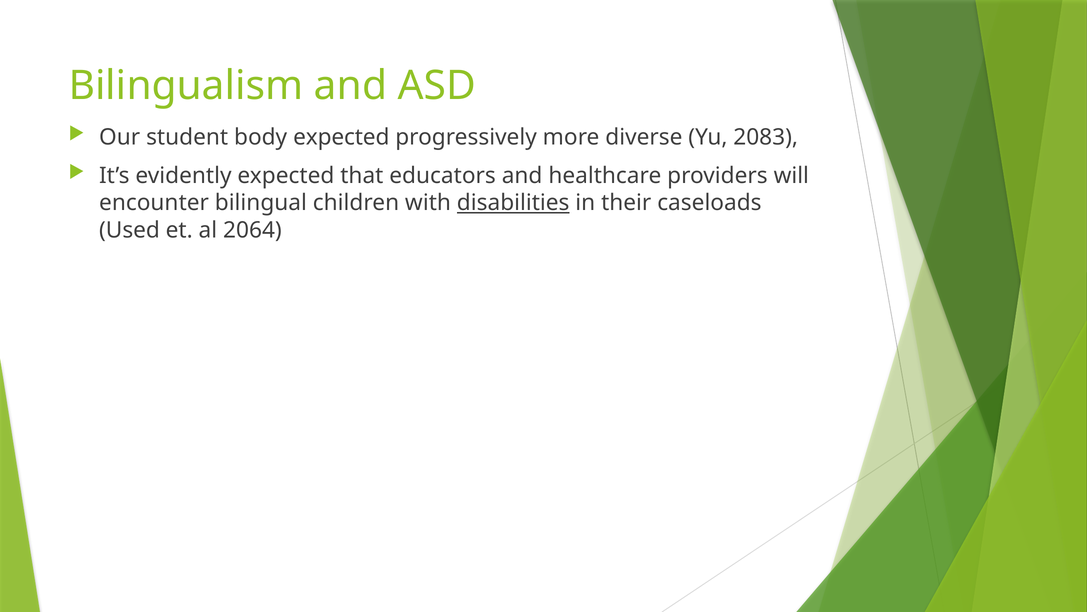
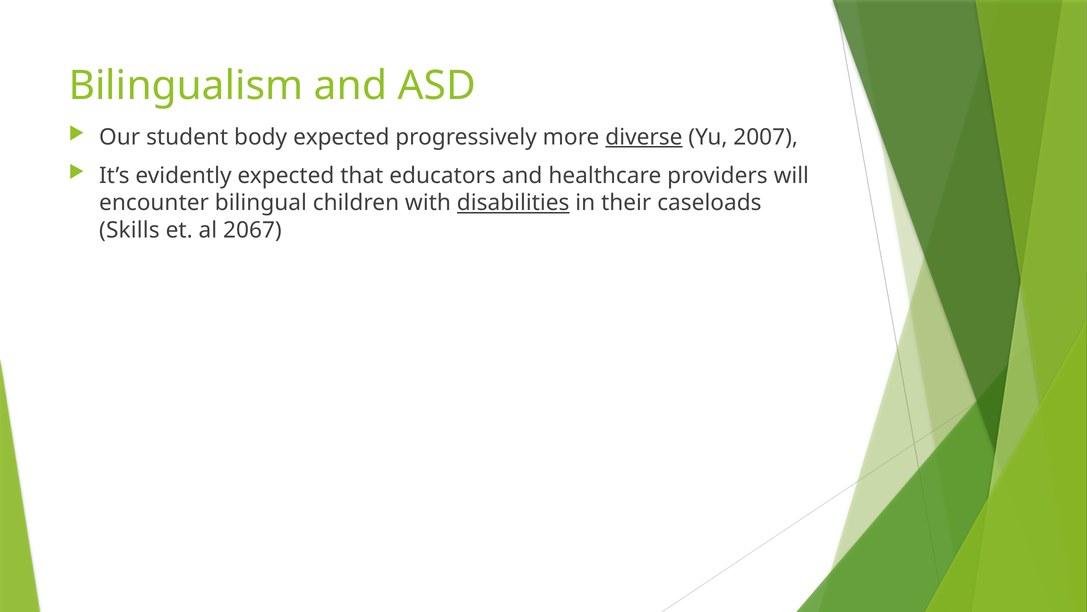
diverse underline: none -> present
2083: 2083 -> 2007
Used: Used -> Skills
2064: 2064 -> 2067
